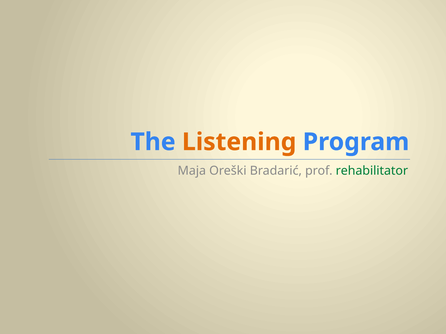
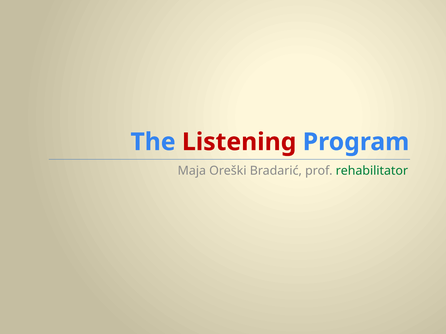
Listening colour: orange -> red
